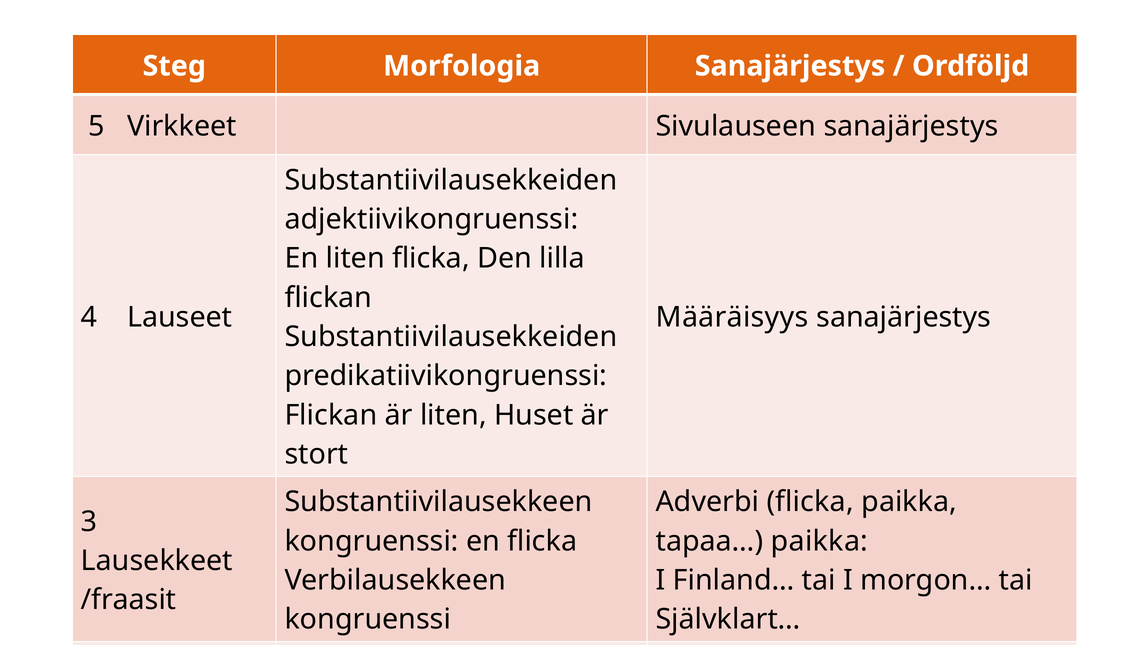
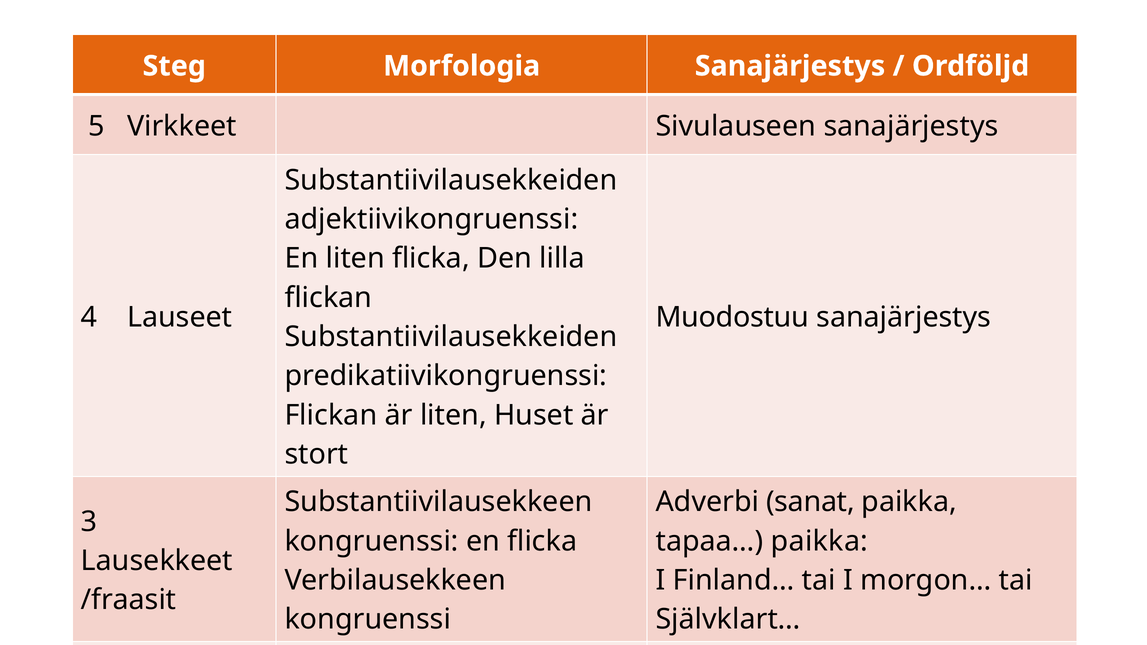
Määräisyys at (732, 317): Määräisyys -> Muodostuu
Adverbi flicka: flicka -> sanat
